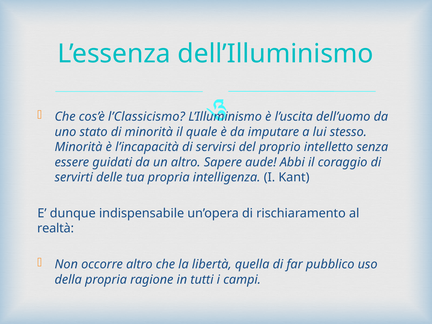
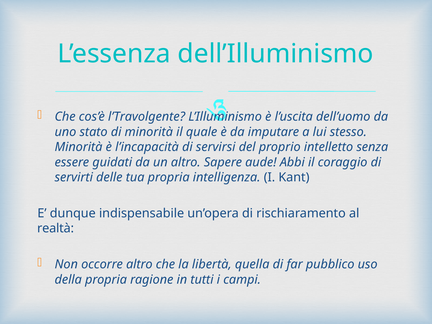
l’Classicismo: l’Classicismo -> l’Travolgente
